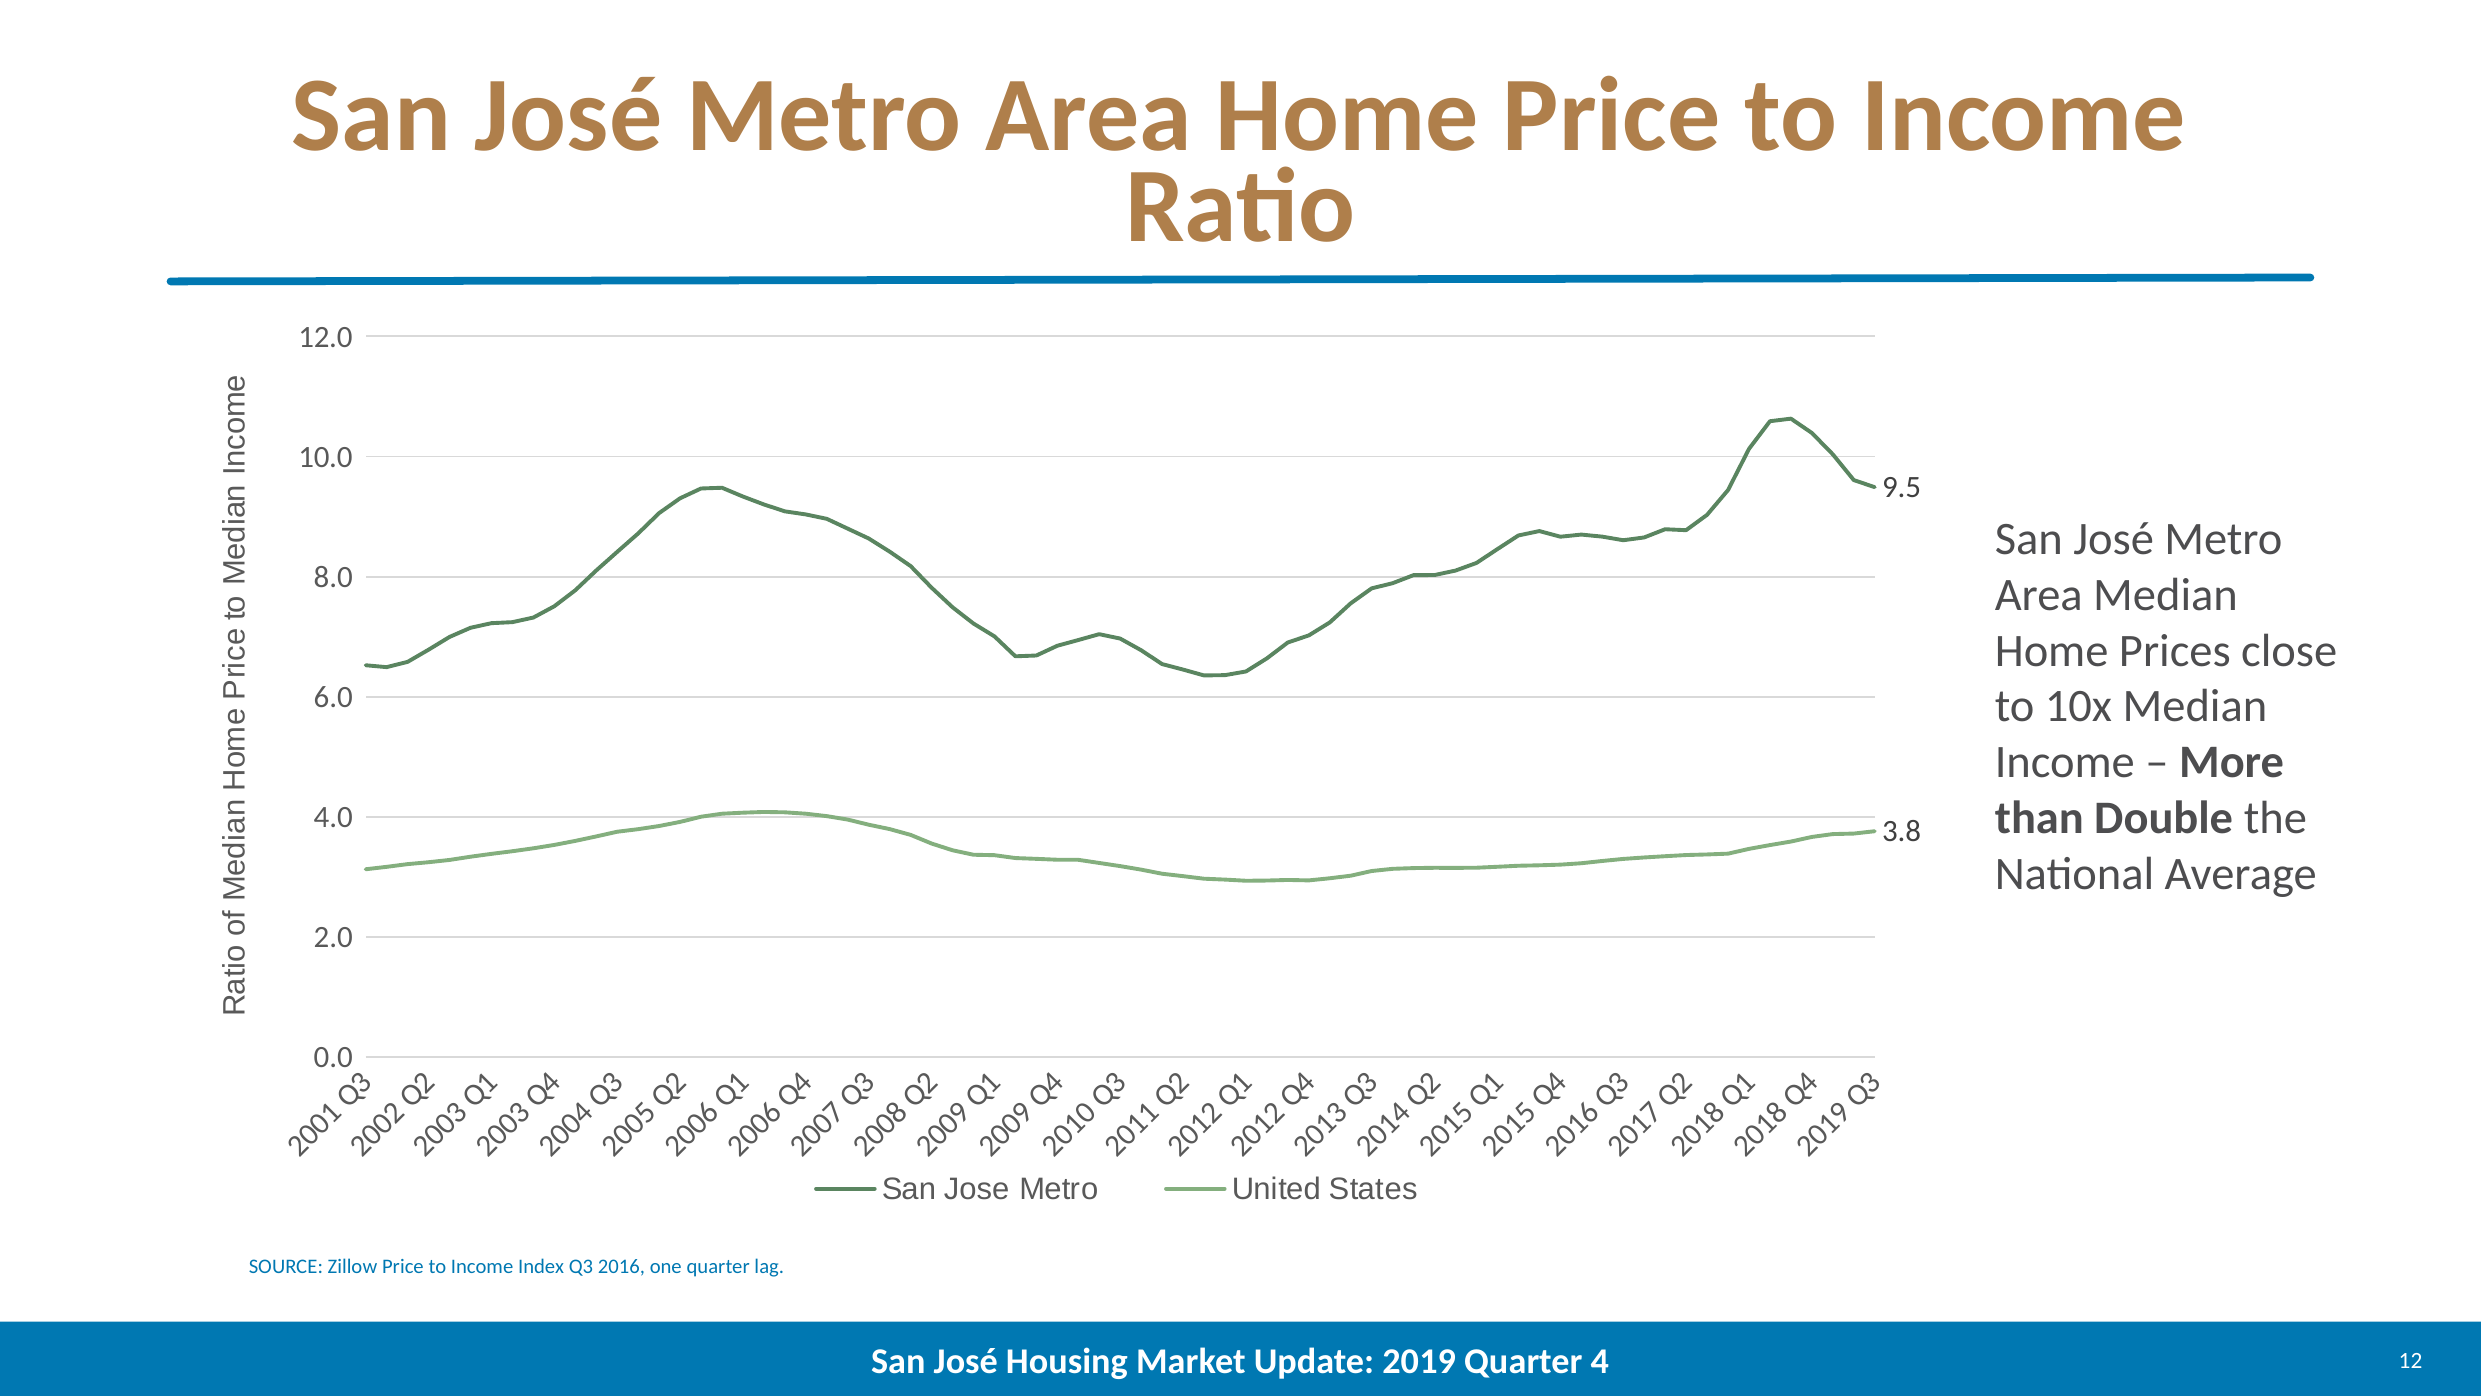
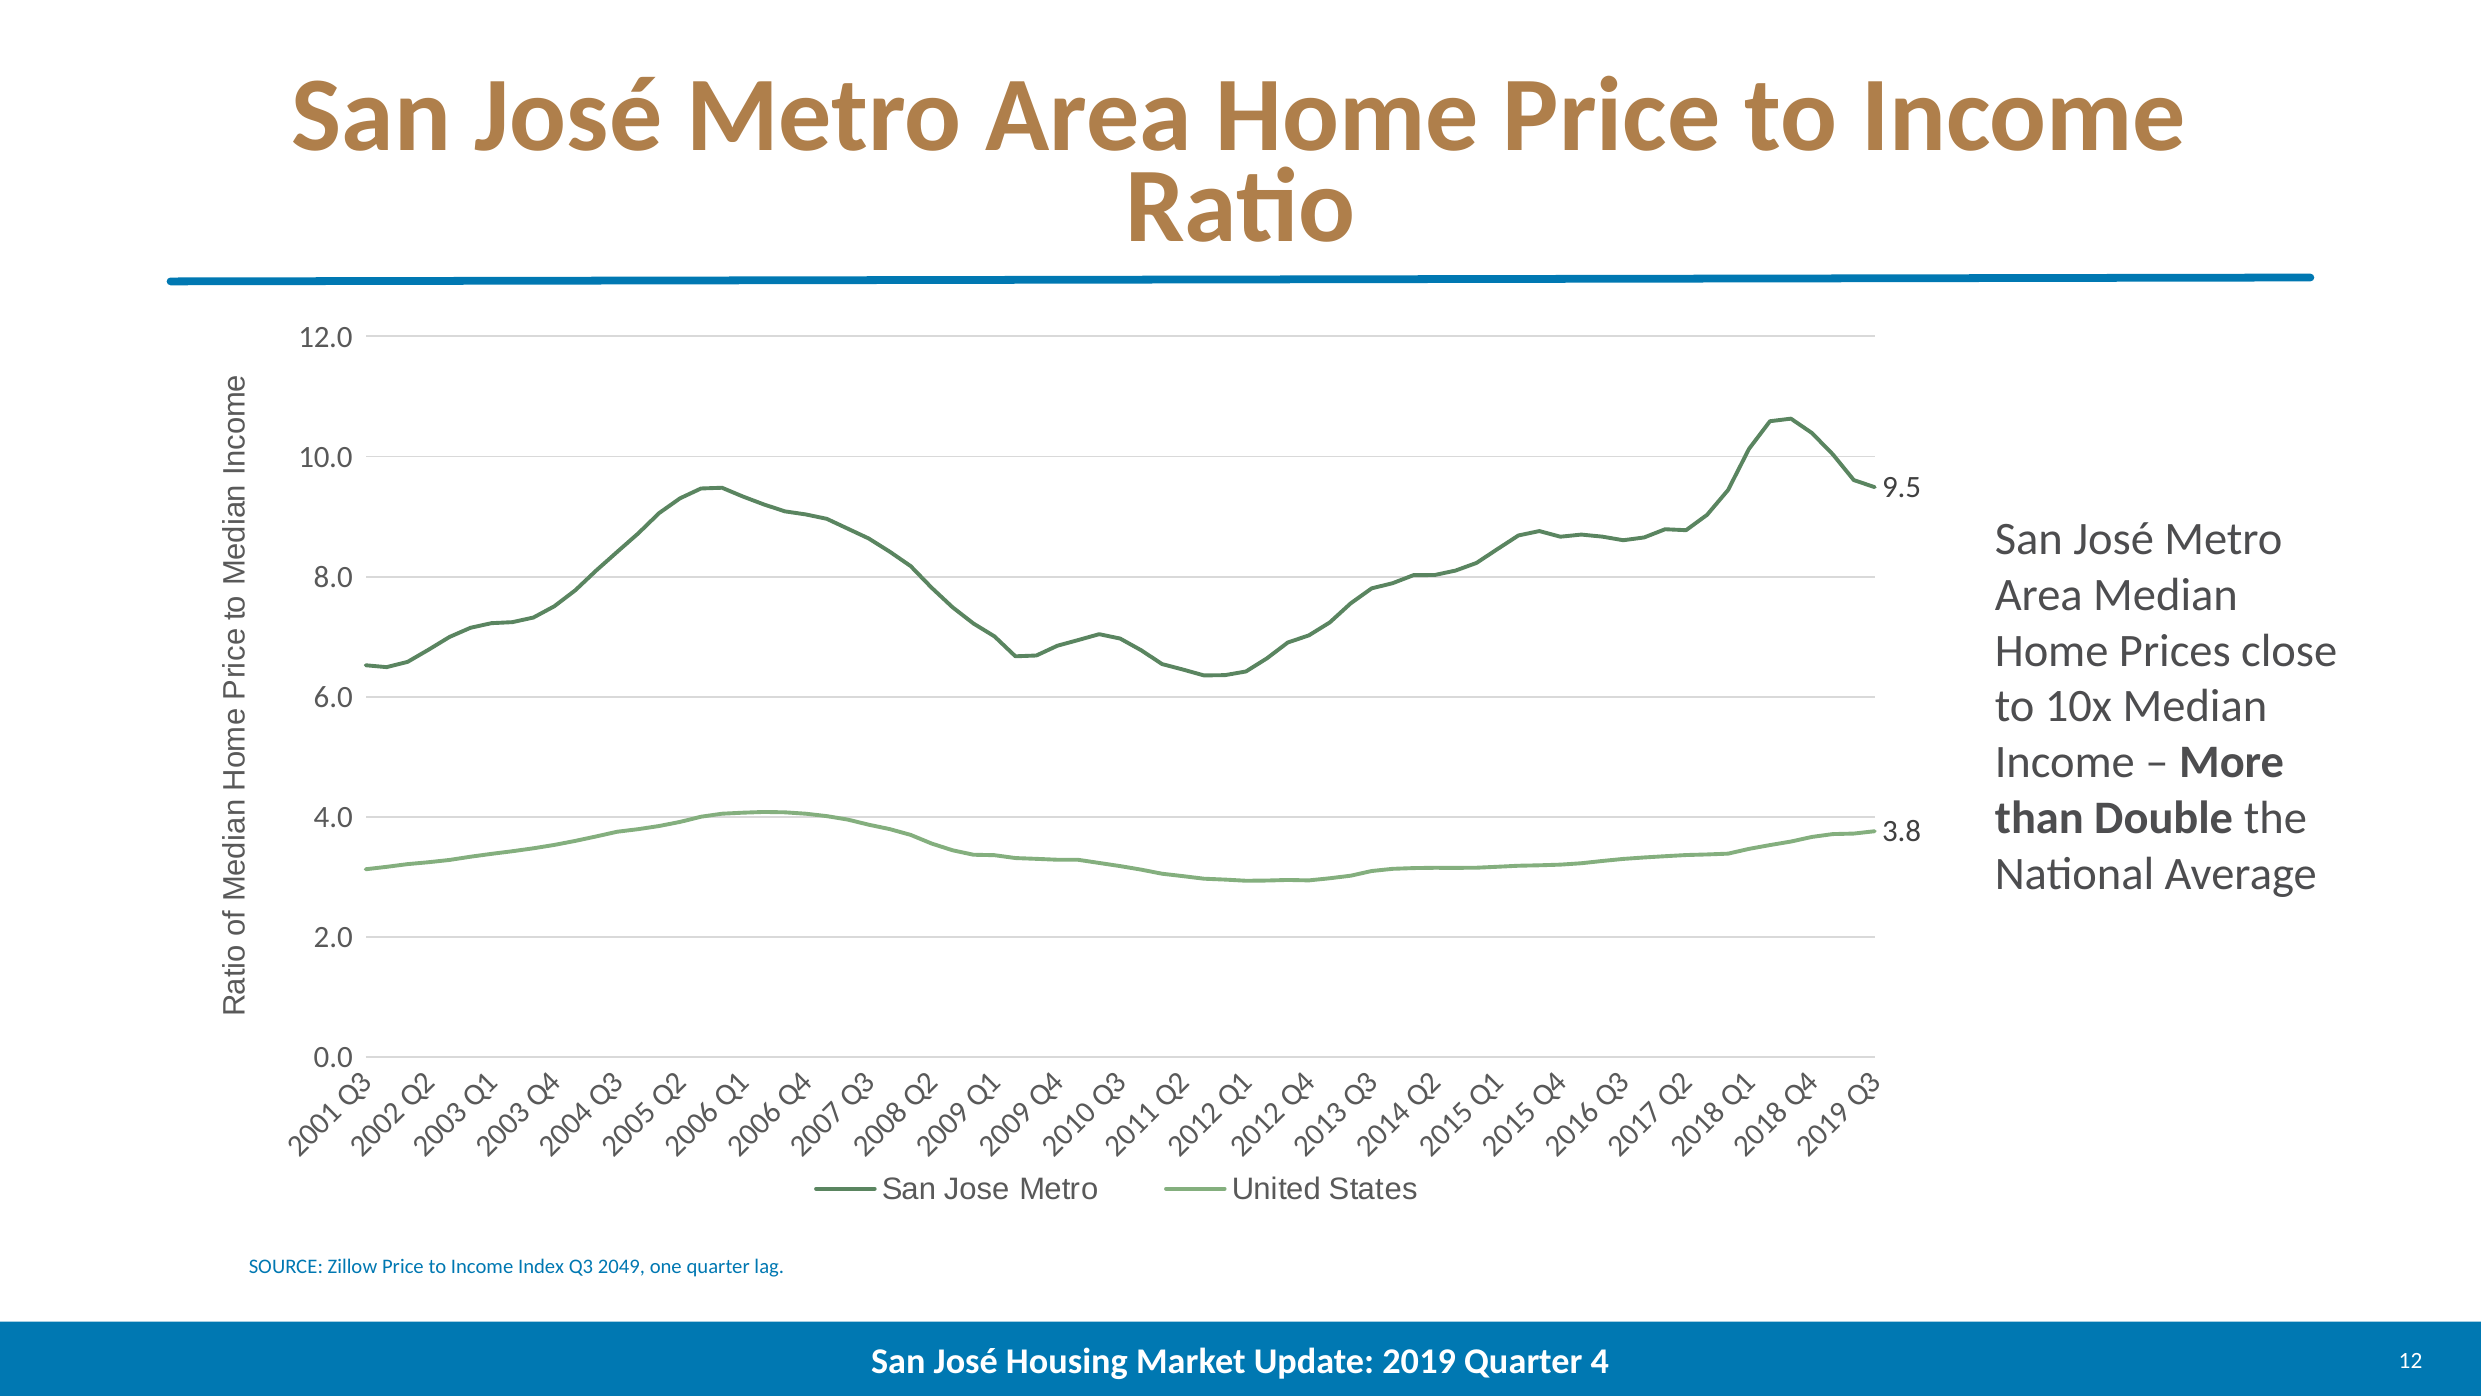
2016: 2016 -> 2049
